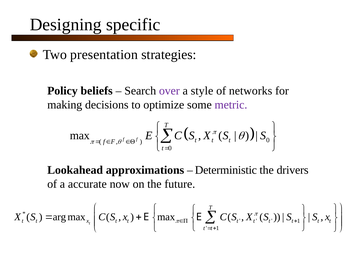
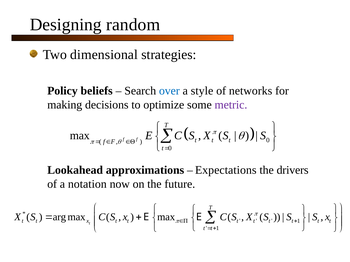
specific: specific -> random
presentation: presentation -> dimensional
over colour: purple -> blue
Deterministic: Deterministic -> Expectations
accurate: accurate -> notation
